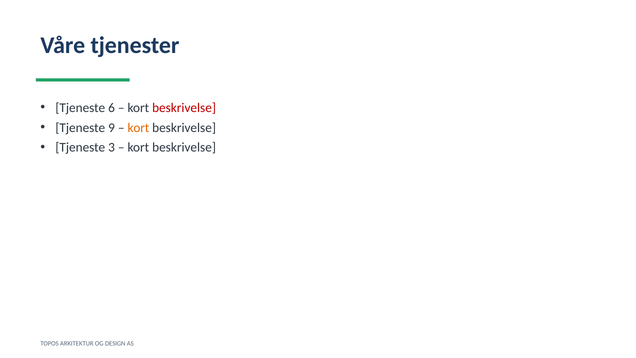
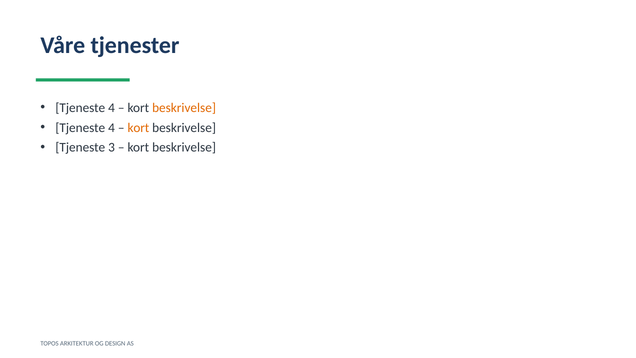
6 at (112, 108): 6 -> 4
beskrivelse at (184, 108) colour: red -> orange
9 at (112, 128): 9 -> 4
